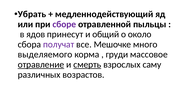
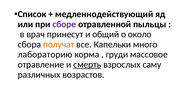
Убрать: Убрать -> Список
ядов: ядов -> врач
получат colour: purple -> orange
Мешочке: Мешочке -> Капельки
выделяемого: выделяемого -> лабораторию
отравление underline: present -> none
